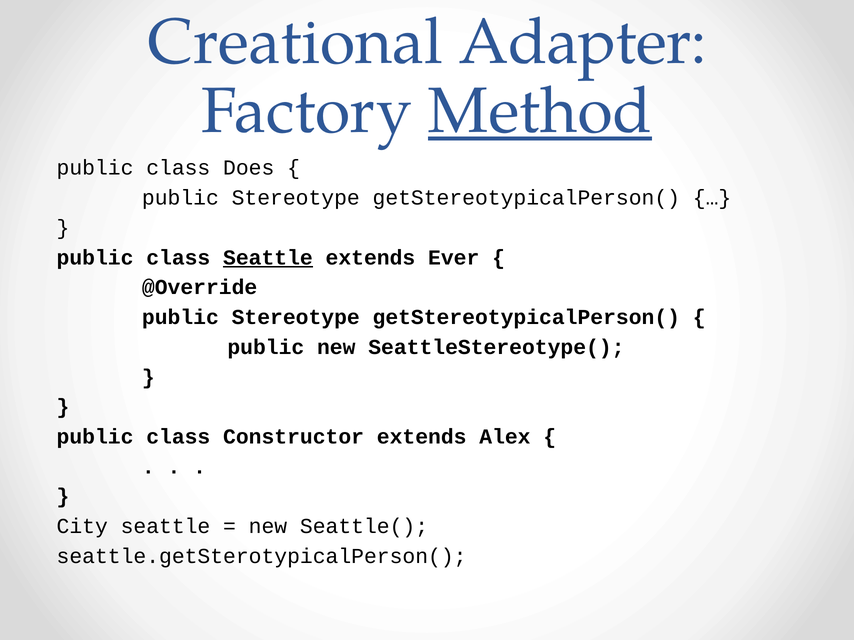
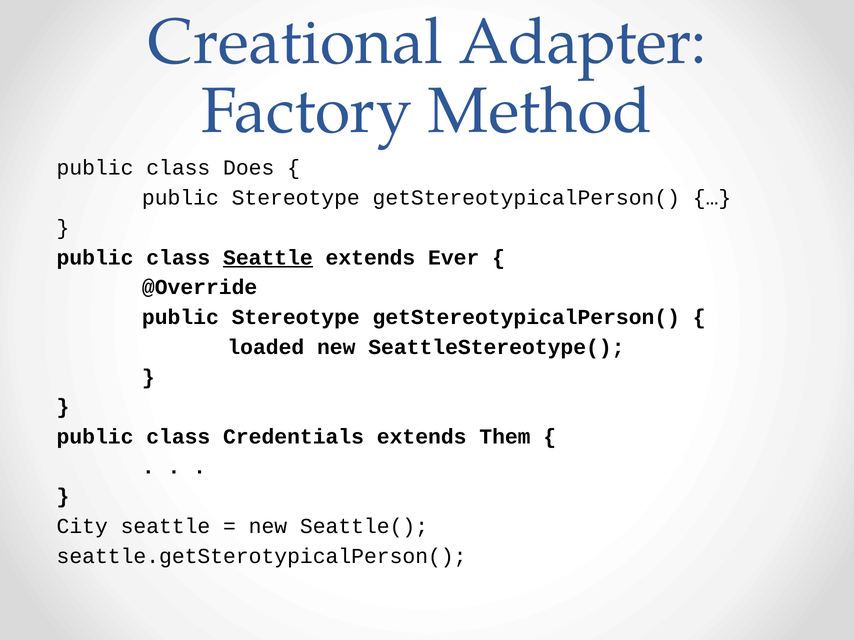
Method underline: present -> none
public at (266, 347): public -> loaded
Constructor: Constructor -> Credentials
Alex: Alex -> Them
